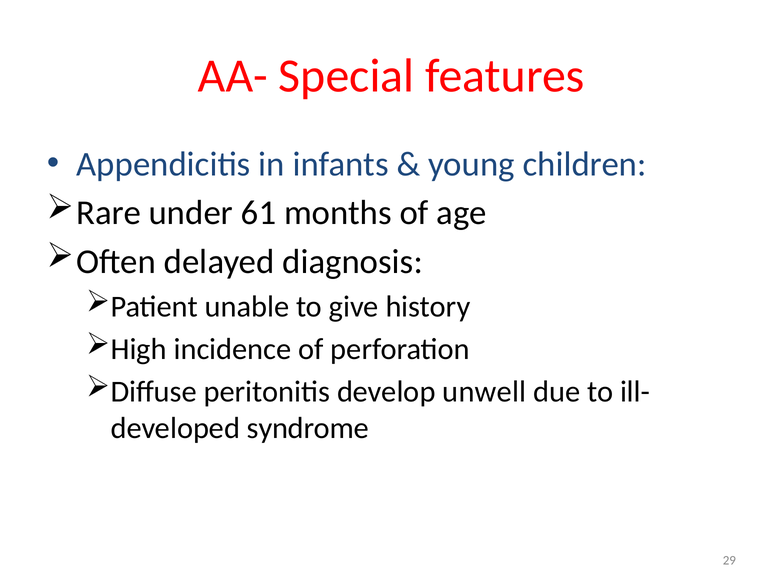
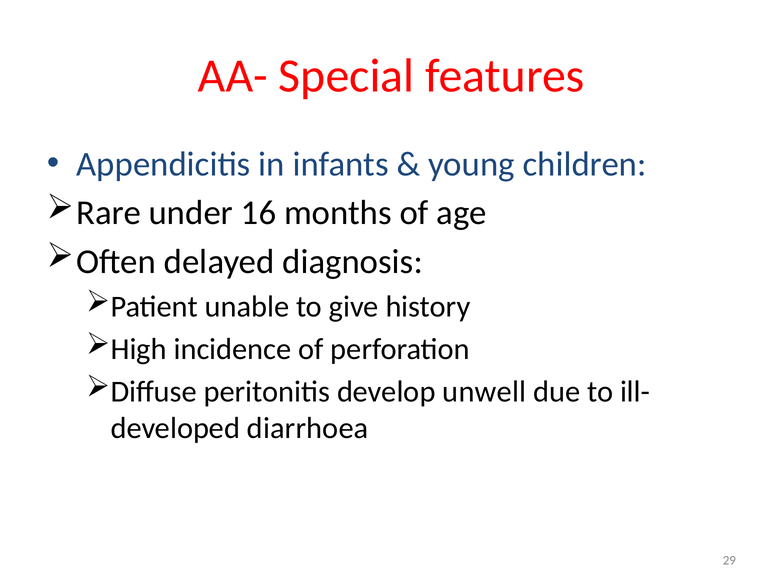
61: 61 -> 16
syndrome: syndrome -> diarrhoea
